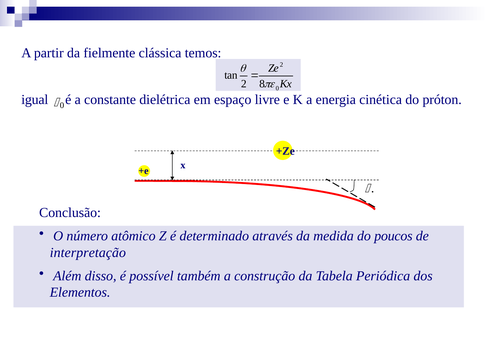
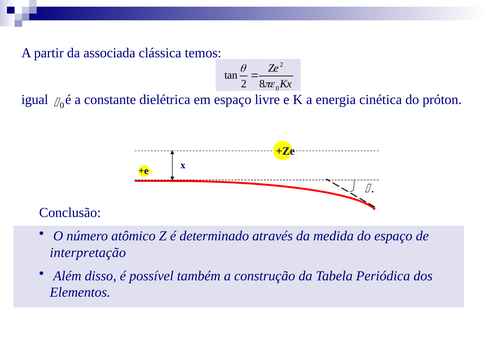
fielmente: fielmente -> associada
do poucos: poucos -> espaço
